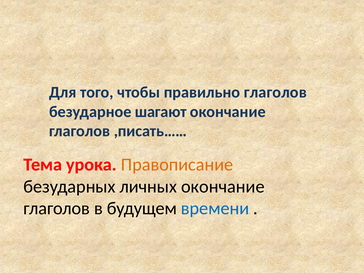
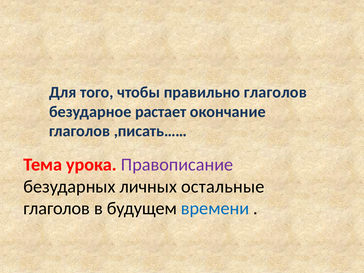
шагают: шагают -> растает
Правописание colour: orange -> purple
личных окончание: окончание -> остальные
